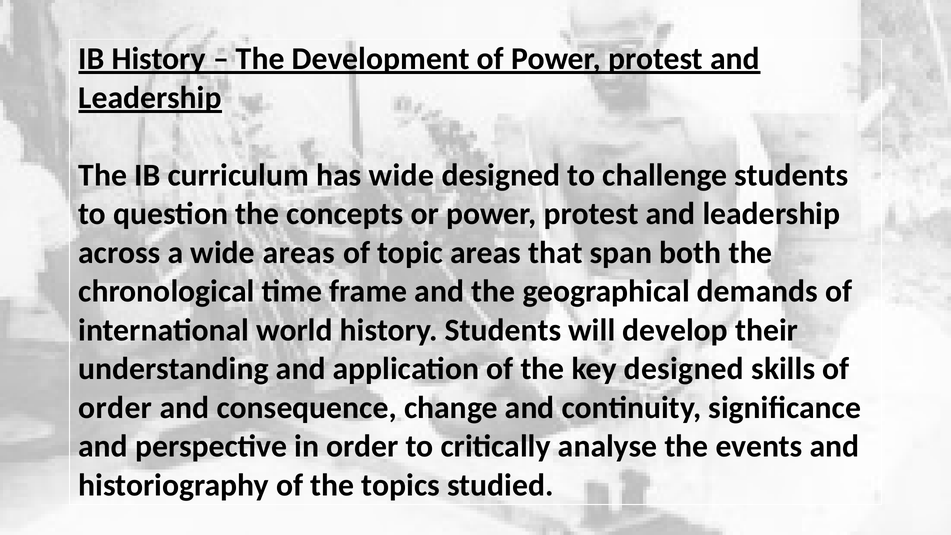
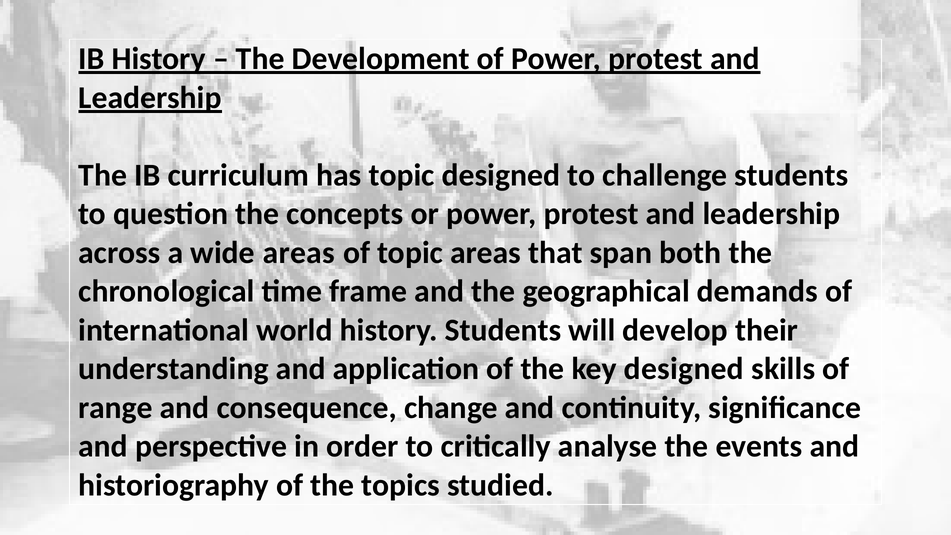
has wide: wide -> topic
order at (115, 408): order -> range
